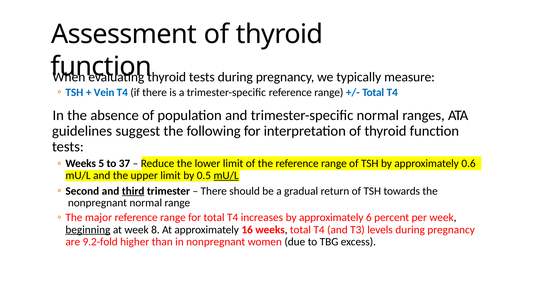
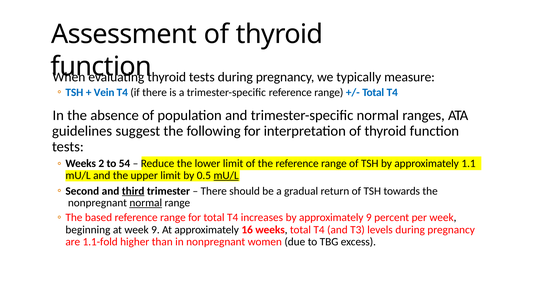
5: 5 -> 2
37: 37 -> 54
0.6: 0.6 -> 1.1
normal at (146, 203) underline: none -> present
major: major -> based
approximately 6: 6 -> 9
beginning underline: present -> none
week 8: 8 -> 9
9.2-fold: 9.2-fold -> 1.1-fold
